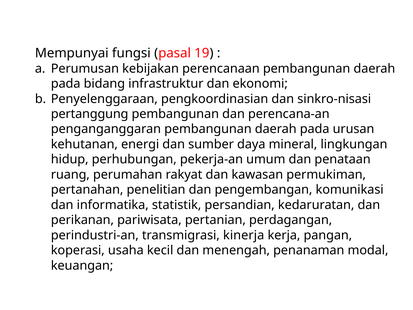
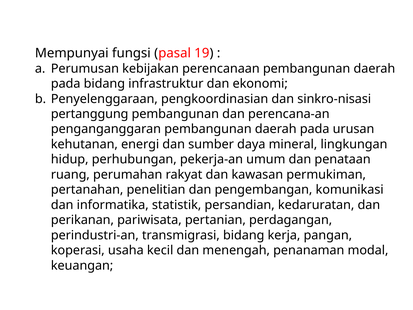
transmigrasi kinerja: kinerja -> bidang
